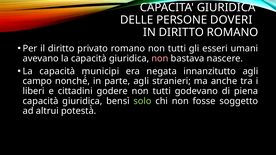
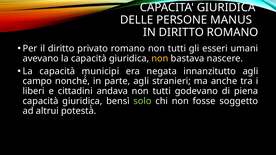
DOVERI: DOVERI -> MANUS
non at (160, 58) colour: pink -> yellow
godere: godere -> andava
